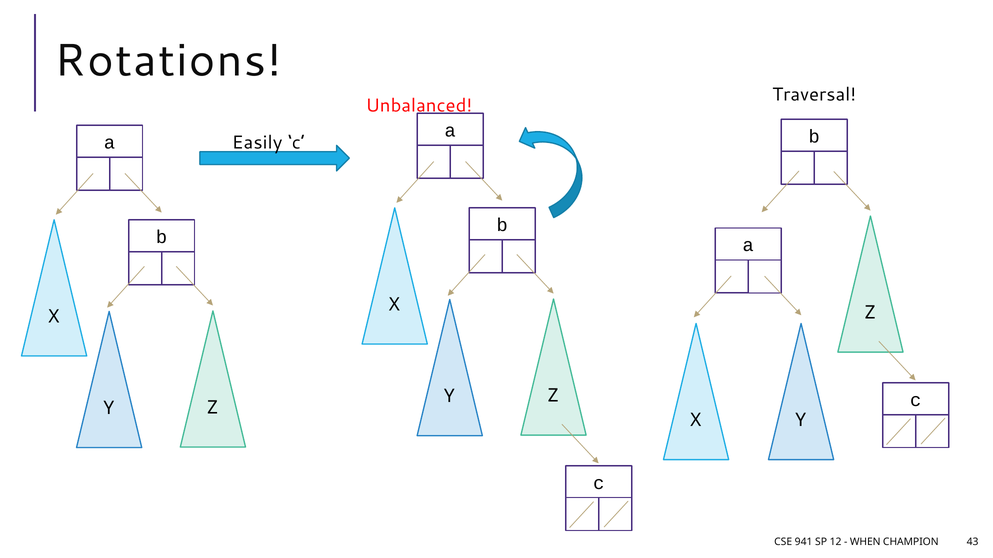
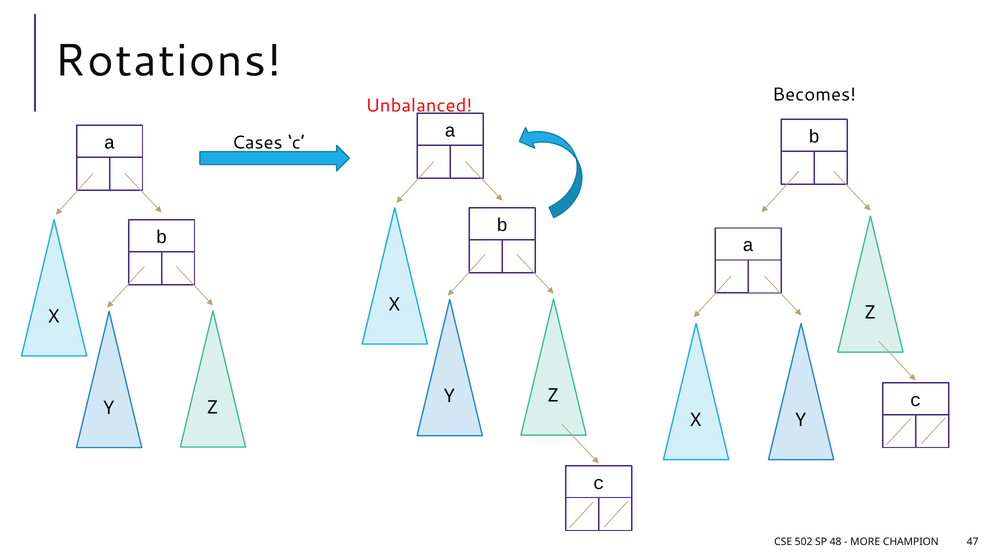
Traversal: Traversal -> Becomes
Easily: Easily -> Cases
941: 941 -> 502
12: 12 -> 48
WHEN: WHEN -> MORE
43: 43 -> 47
